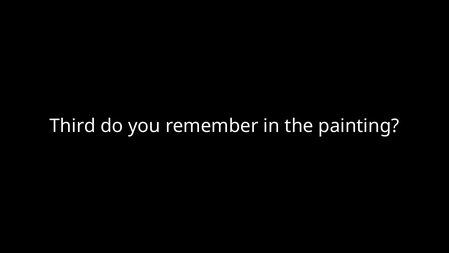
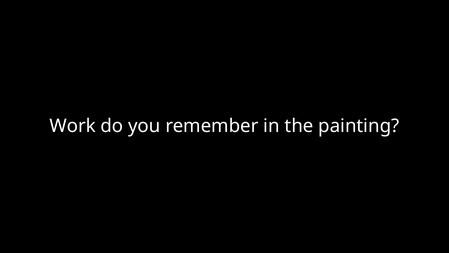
Third: Third -> Work
